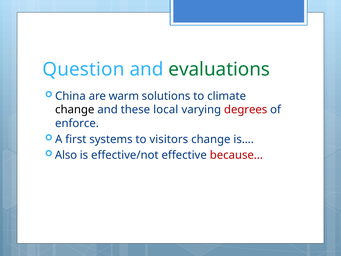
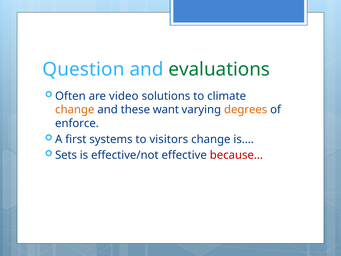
China: China -> Often
warm: warm -> video
change at (75, 110) colour: black -> orange
local: local -> want
degrees colour: red -> orange
Also: Also -> Sets
